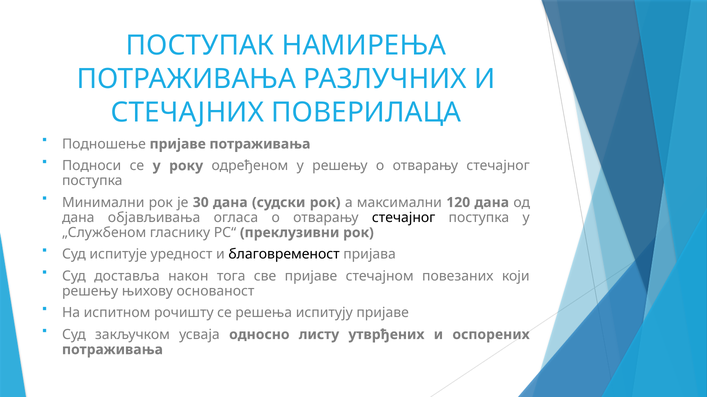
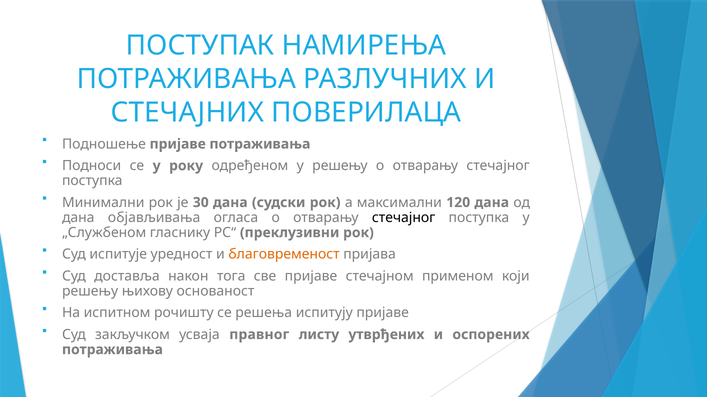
благовременост colour: black -> orange
повезаних: повезаних -> применом
односно: односно -> правног
